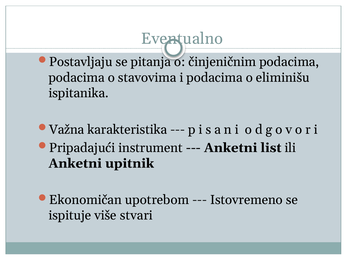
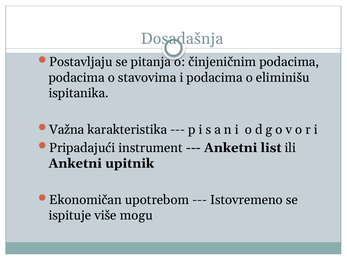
Eventualno: Eventualno -> Dosadašnja
stvari: stvari -> mogu
